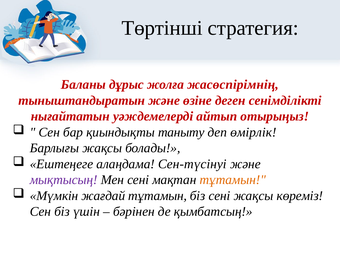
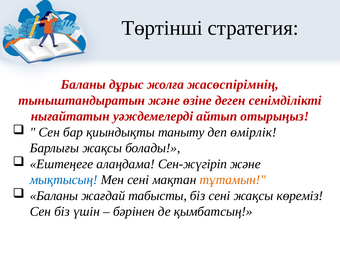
Сен-түсінуі: Сен-түсінуі -> Сен-жүгіріп
мықтысың colour: purple -> blue
Мүмкін at (54, 196): Мүмкін -> Баланы
жағдай тұтамын: тұтамын -> табысты
